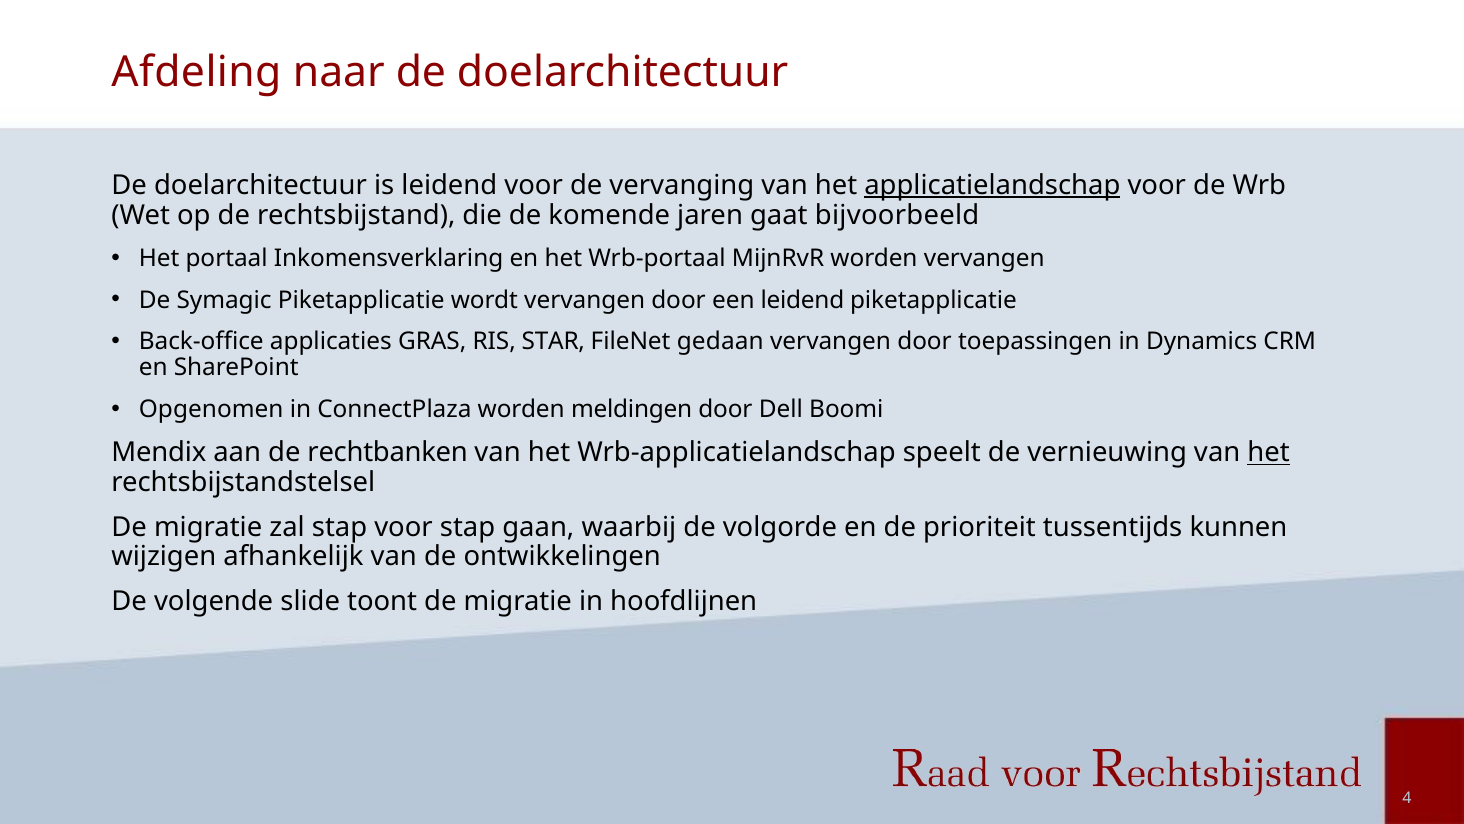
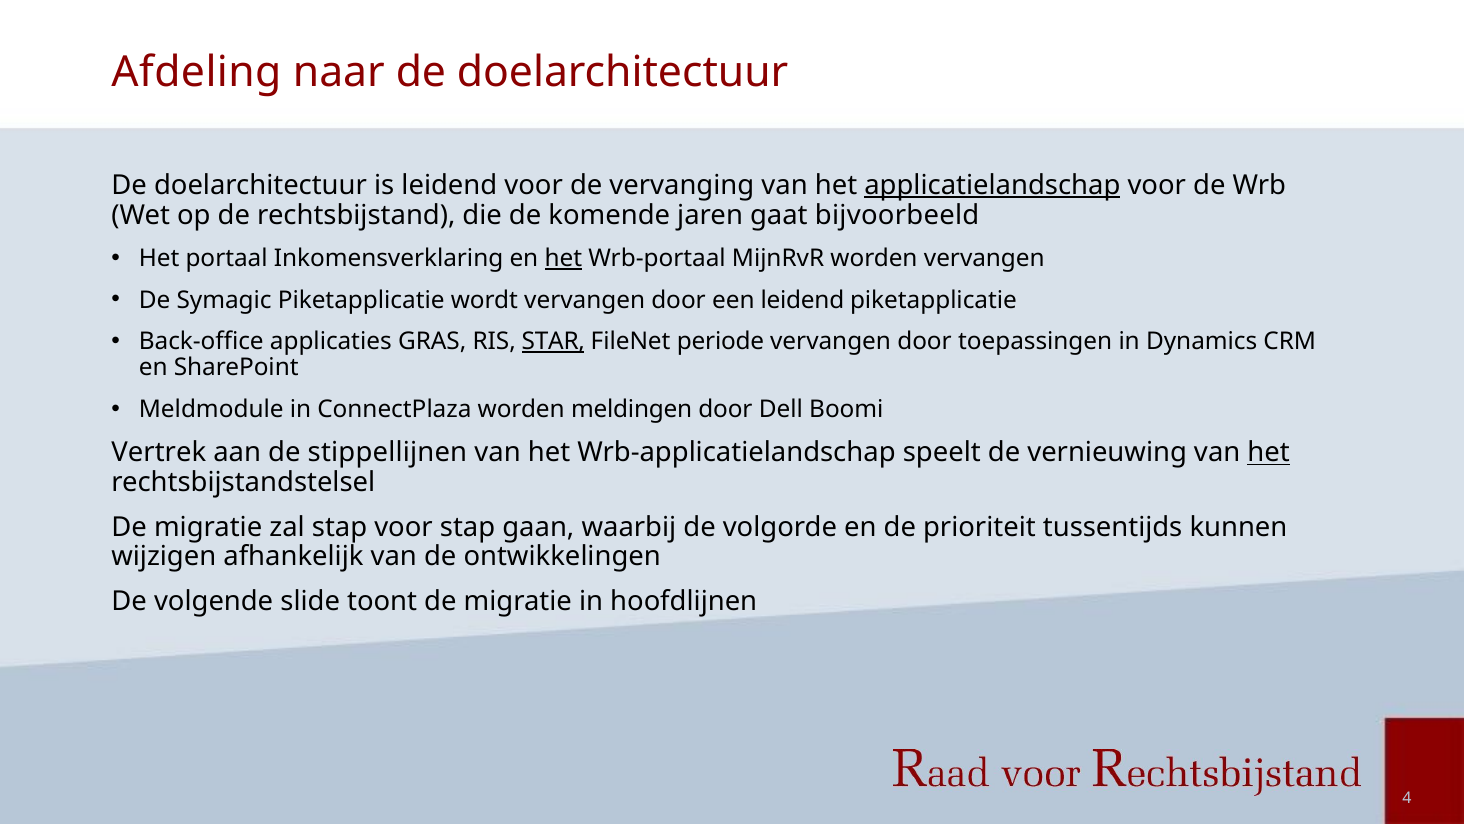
het at (563, 258) underline: none -> present
STAR underline: none -> present
gedaan: gedaan -> periode
Opgenomen: Opgenomen -> Meldmodule
Mendix: Mendix -> Vertrek
rechtbanken: rechtbanken -> stippellijnen
